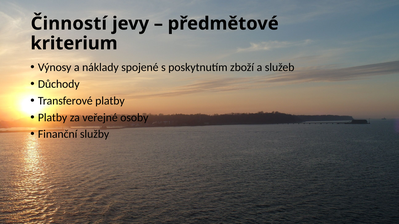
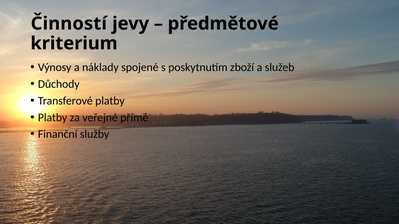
osoby: osoby -> přímé
